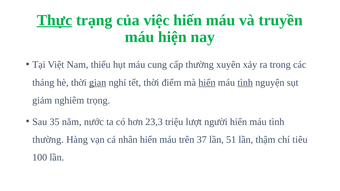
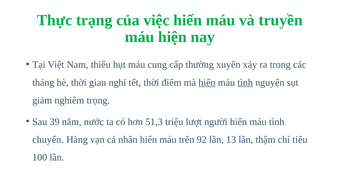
Thực underline: present -> none
gian underline: present -> none
35: 35 -> 39
23,3: 23,3 -> 51,3
thường at (48, 140): thường -> chuyển
37: 37 -> 92
51: 51 -> 13
